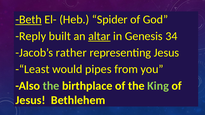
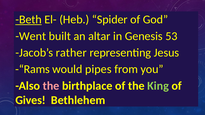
Reply: Reply -> Went
altar underline: present -> none
34: 34 -> 53
-“Least: -“Least -> -“Rams
the at (51, 86) colour: light green -> pink
Jesus at (30, 100): Jesus -> Gives
